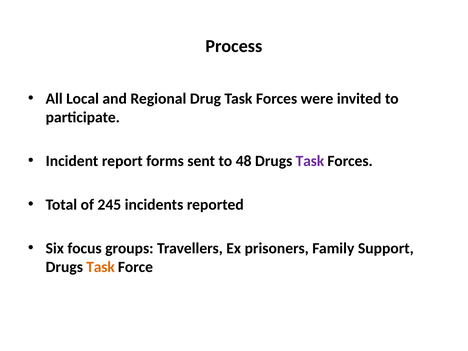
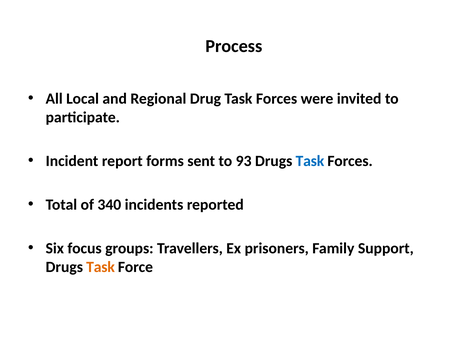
48: 48 -> 93
Task at (310, 161) colour: purple -> blue
245: 245 -> 340
